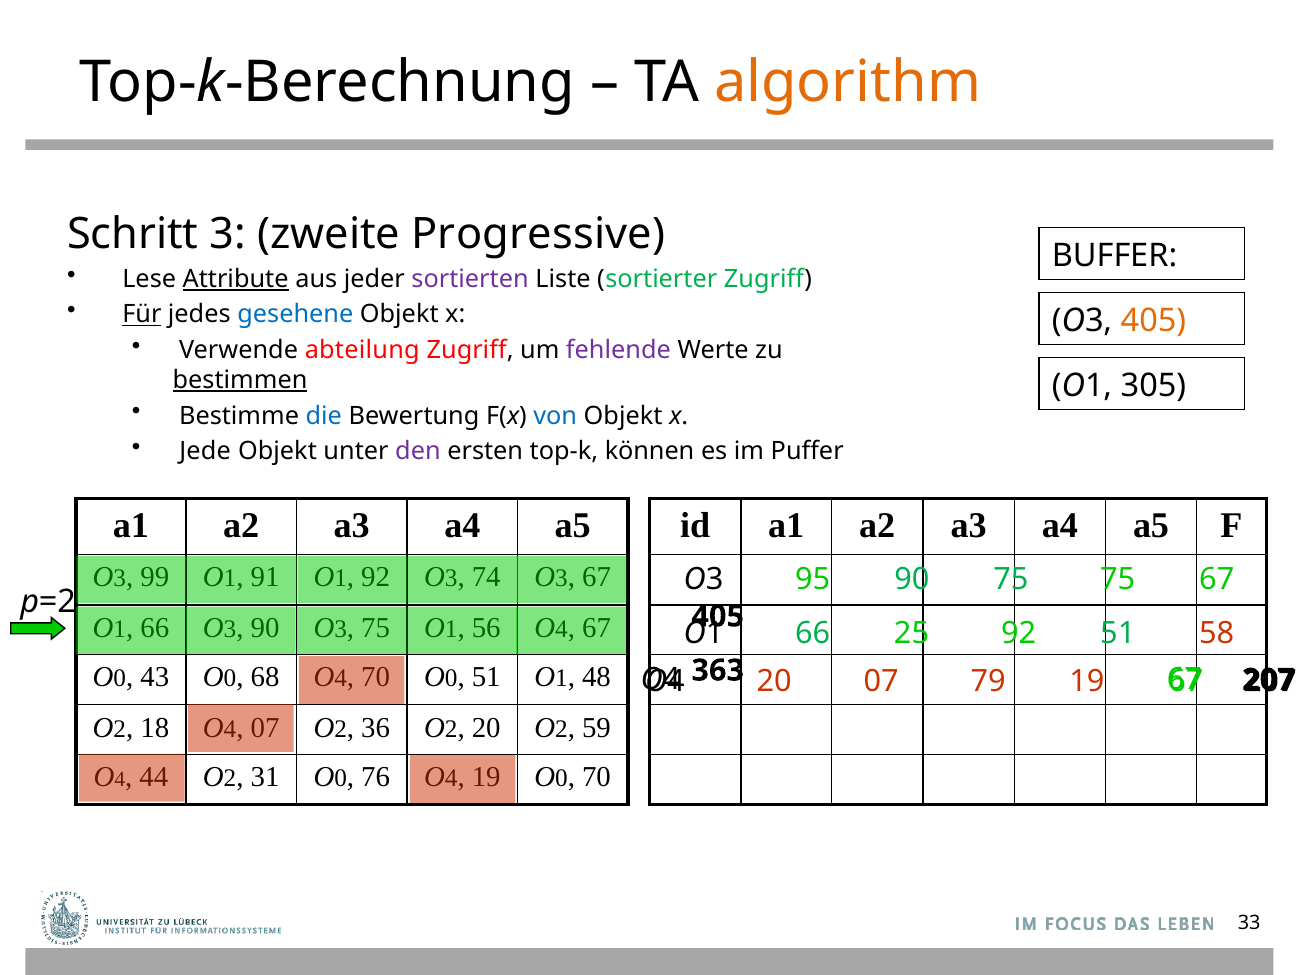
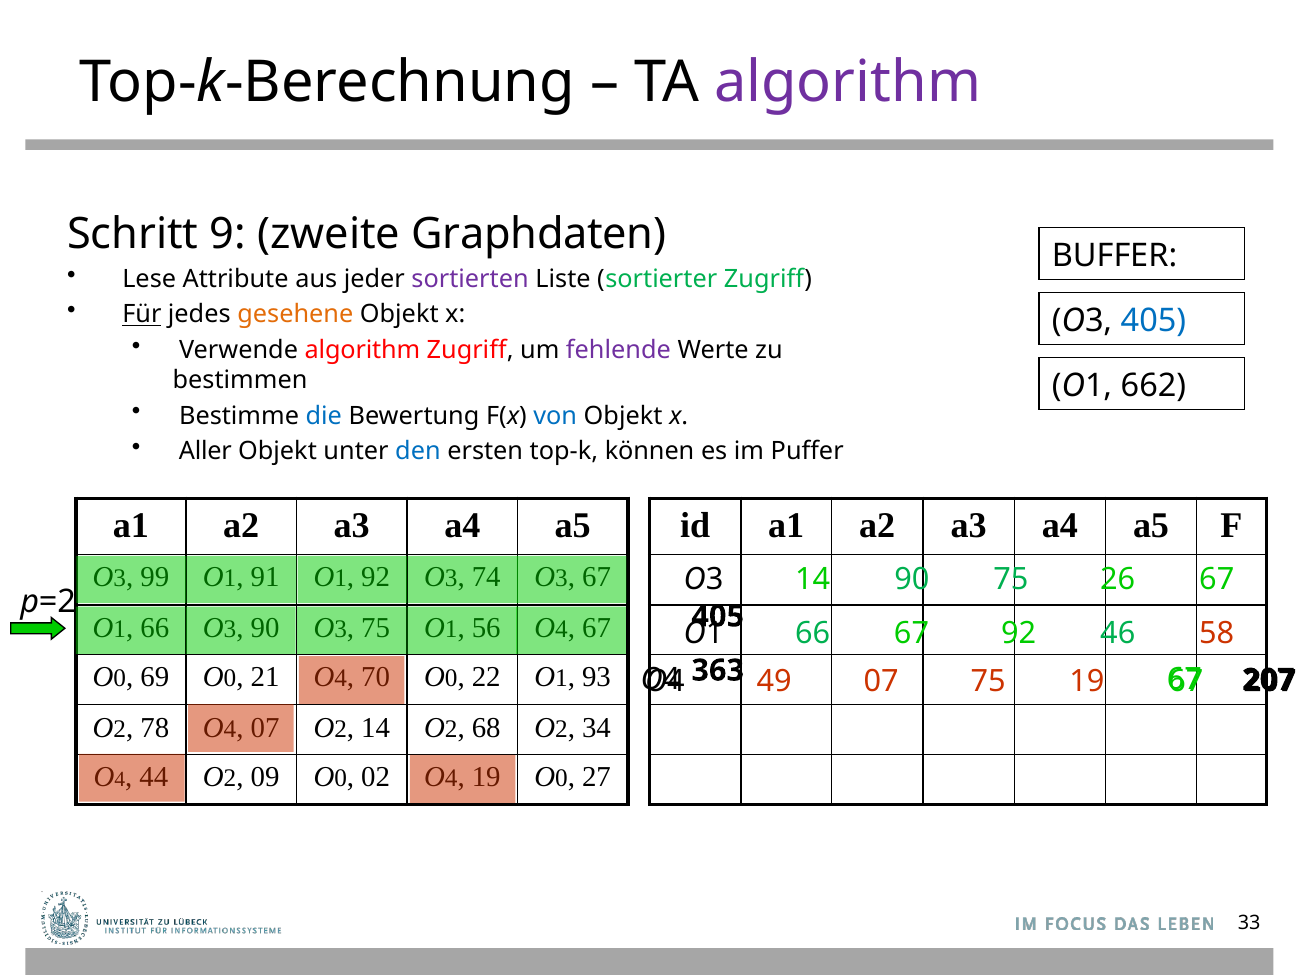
algorithm at (848, 82) colour: orange -> purple
3: 3 -> 9
Progressive: Progressive -> Graphdaten
Attribute underline: present -> none
gesehene colour: blue -> orange
405 at (1153, 320) colour: orange -> blue
Verwende abteilung: abteilung -> algorithm
bestimmen underline: present -> none
305: 305 -> 662
Jede: Jede -> Aller
den colour: purple -> blue
O3 95: 95 -> 14
75 75: 75 -> 26
66 25: 25 -> 67
92 51: 51 -> 46
43: 43 -> 69
68: 68 -> 21
O0 51: 51 -> 22
48: 48 -> 93
20 at (774, 680): 20 -> 49
07 79: 79 -> 75
18: 18 -> 78
O2 36: 36 -> 14
O2 20: 20 -> 68
59: 59 -> 34
31: 31 -> 09
76: 76 -> 02
O0 70: 70 -> 27
